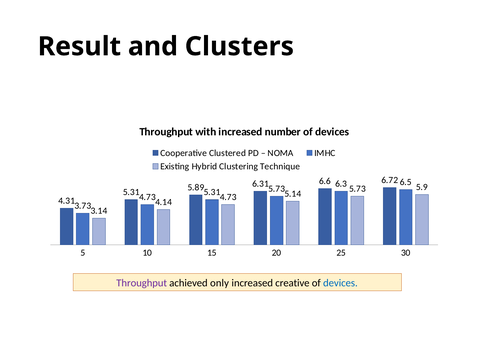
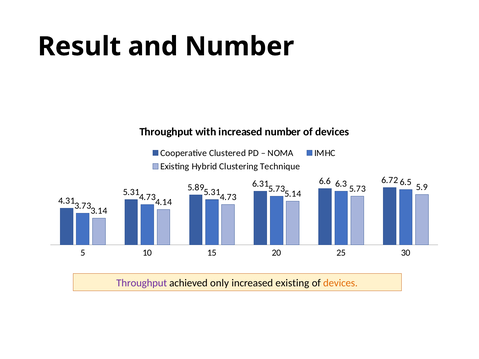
and Clusters: Clusters -> Number
increased creative: creative -> existing
devices at (340, 283) colour: blue -> orange
